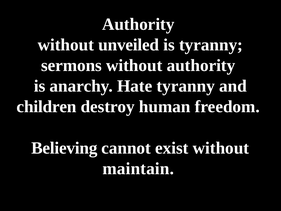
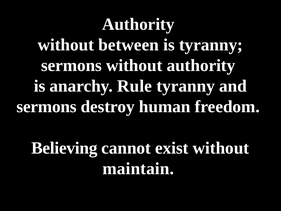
unveiled: unveiled -> between
Hate: Hate -> Rule
children at (47, 107): children -> sermons
